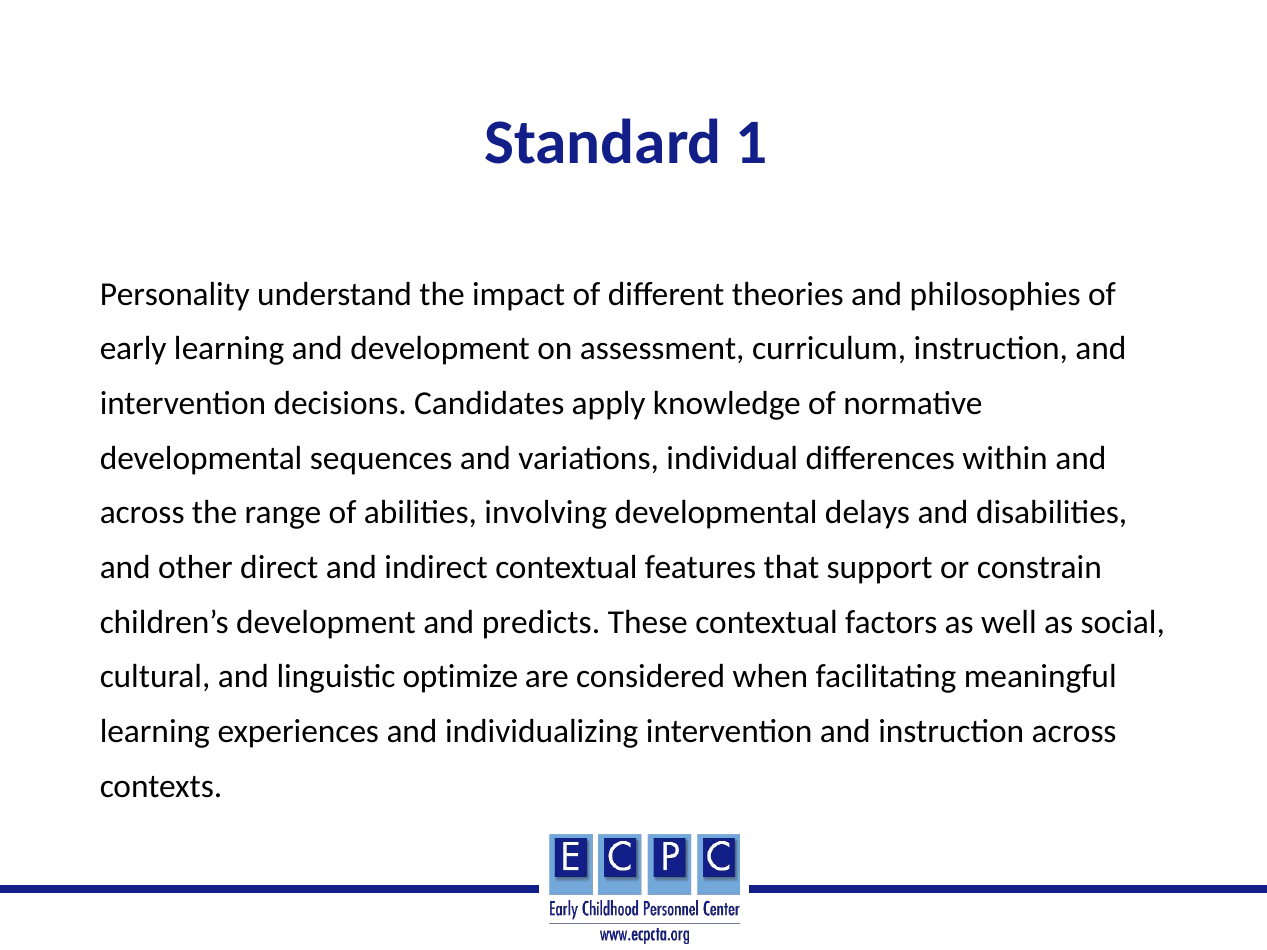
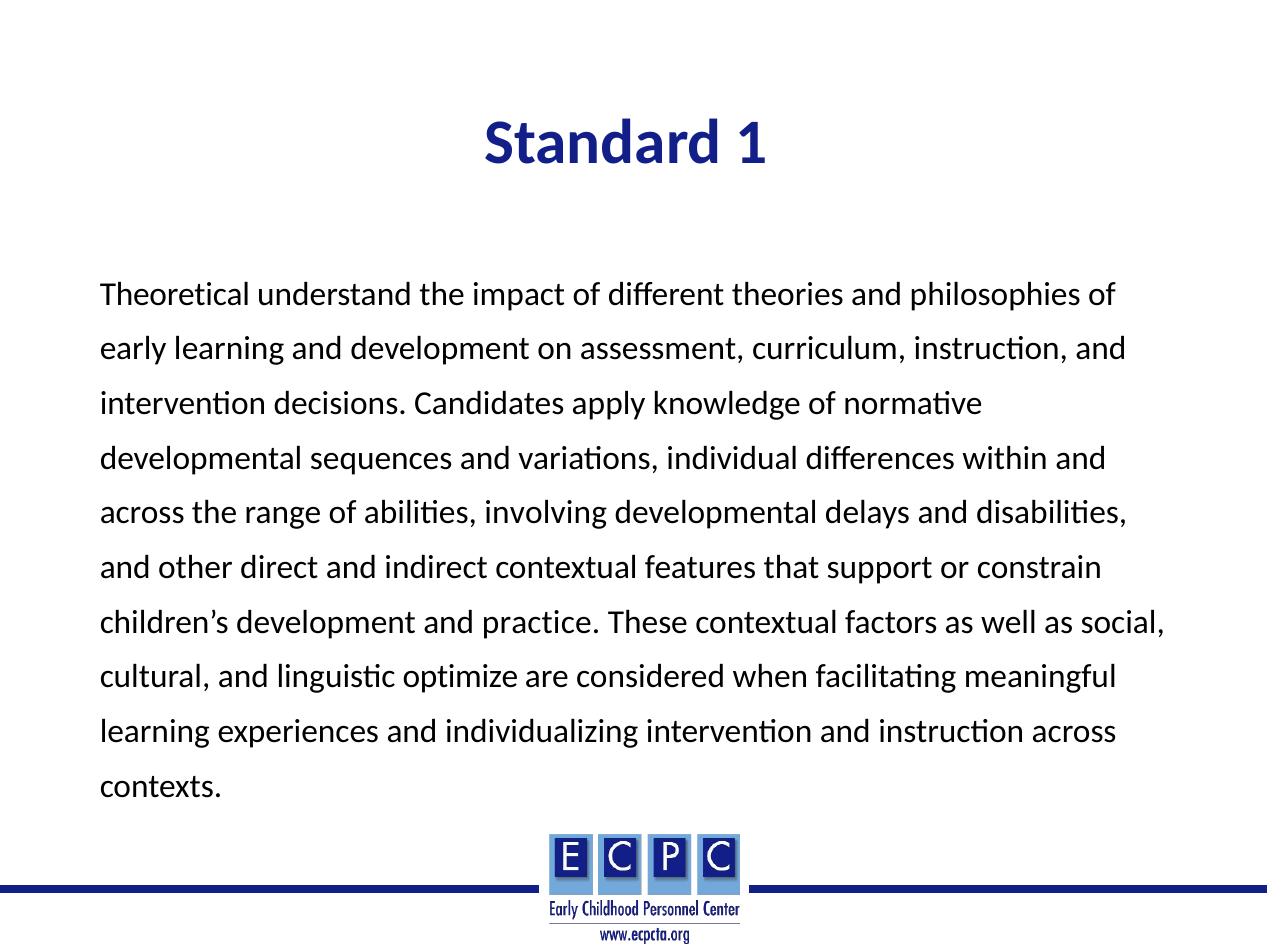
Personality: Personality -> Theoretical
predicts: predicts -> practice
